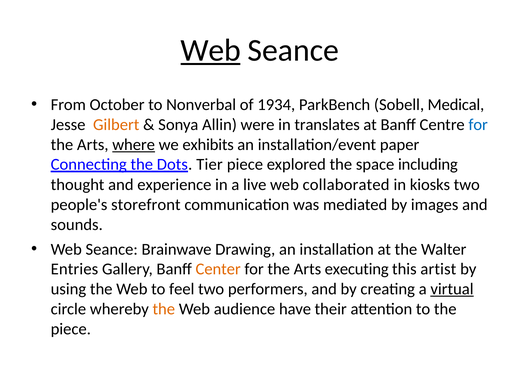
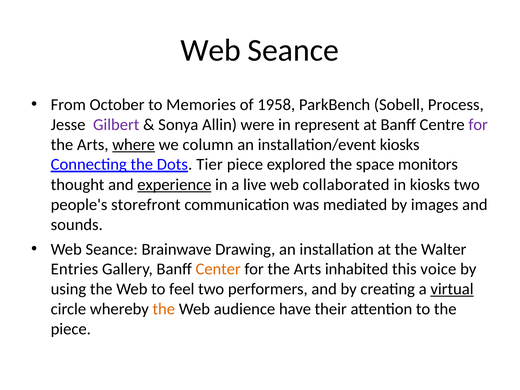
Web at (211, 50) underline: present -> none
Nonverbal: Nonverbal -> Memories
1934: 1934 -> 1958
Medical: Medical -> Process
Gilbert colour: orange -> purple
translates: translates -> represent
for at (478, 125) colour: blue -> purple
exhibits: exhibits -> column
installation/event paper: paper -> kiosks
including: including -> monitors
experience underline: none -> present
executing: executing -> inhabited
artist: artist -> voice
